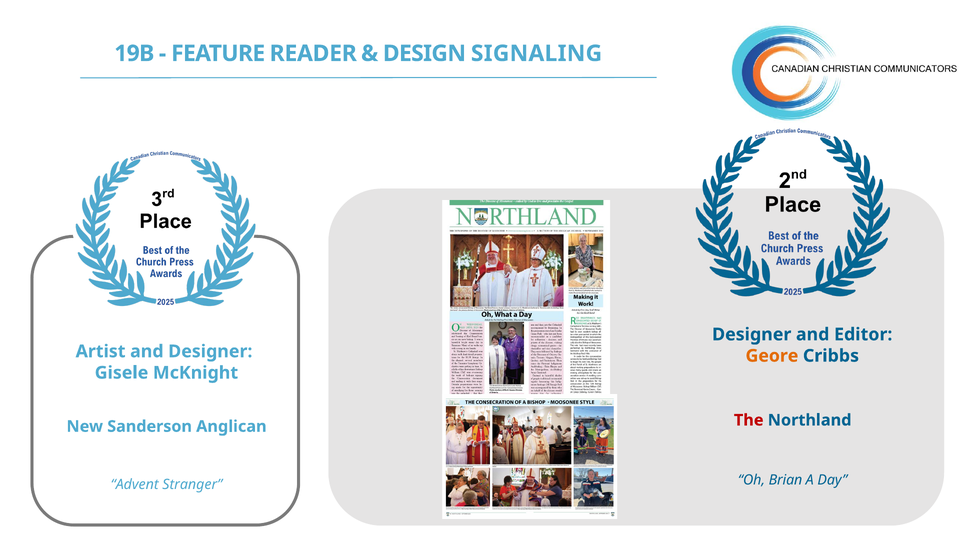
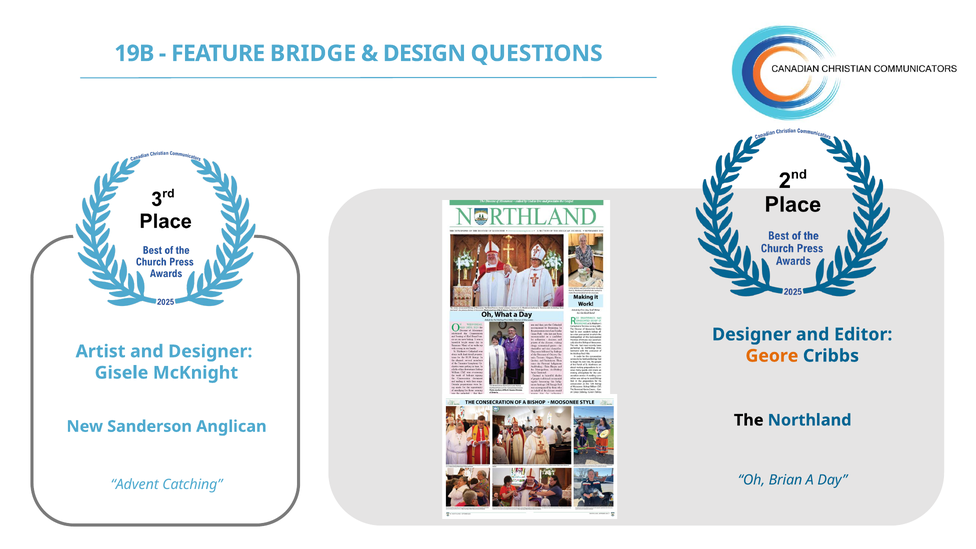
READER: READER -> BRIDGE
SIGNALING: SIGNALING -> QUESTIONS
The colour: red -> black
Stranger: Stranger -> Catching
